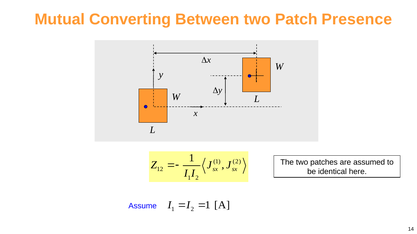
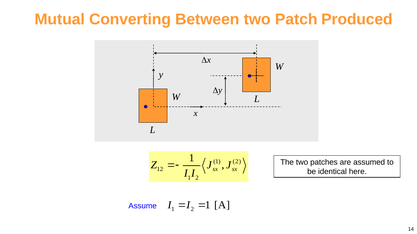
Presence: Presence -> Produced
